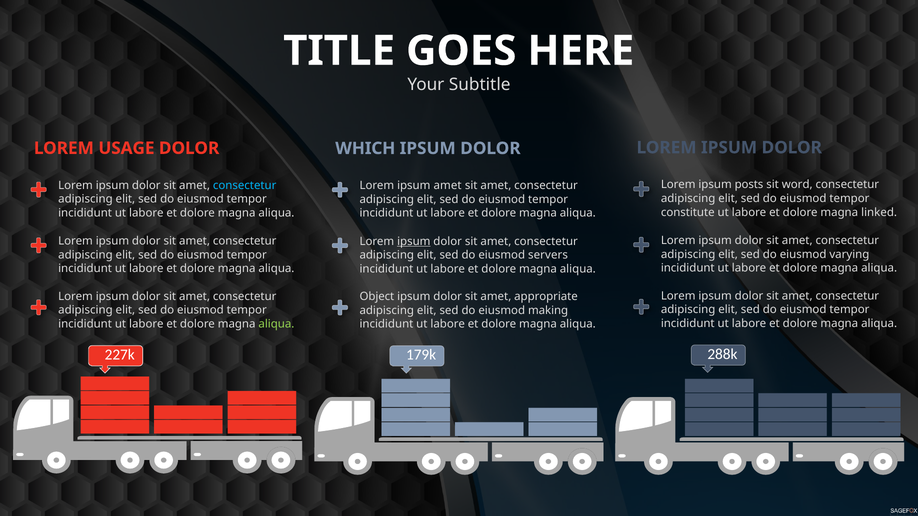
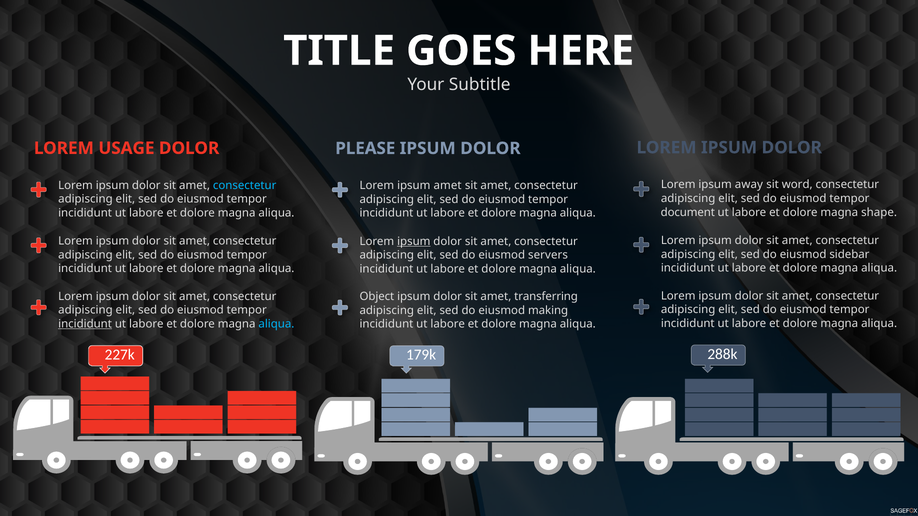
WHICH: WHICH -> PLEASE
posts: posts -> away
constitute: constitute -> document
linked: linked -> shape
varying: varying -> sidebar
appropriate: appropriate -> transferring
incididunt at (85, 324) underline: none -> present
aliqua at (276, 324) colour: light green -> light blue
